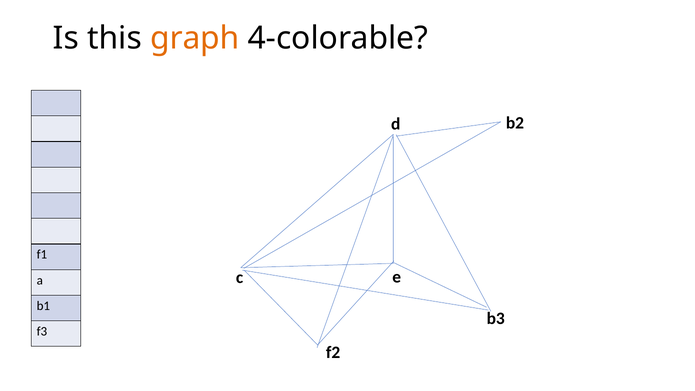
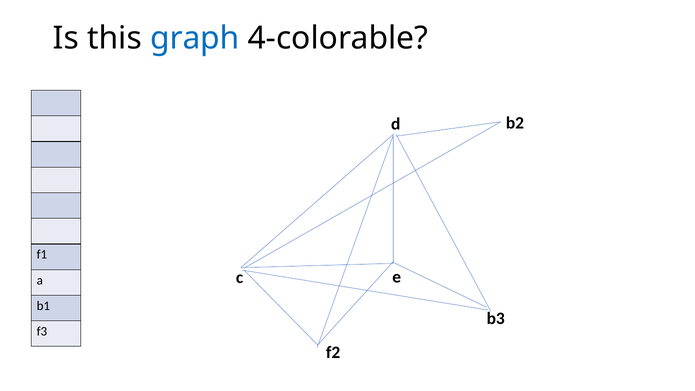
graph colour: orange -> blue
